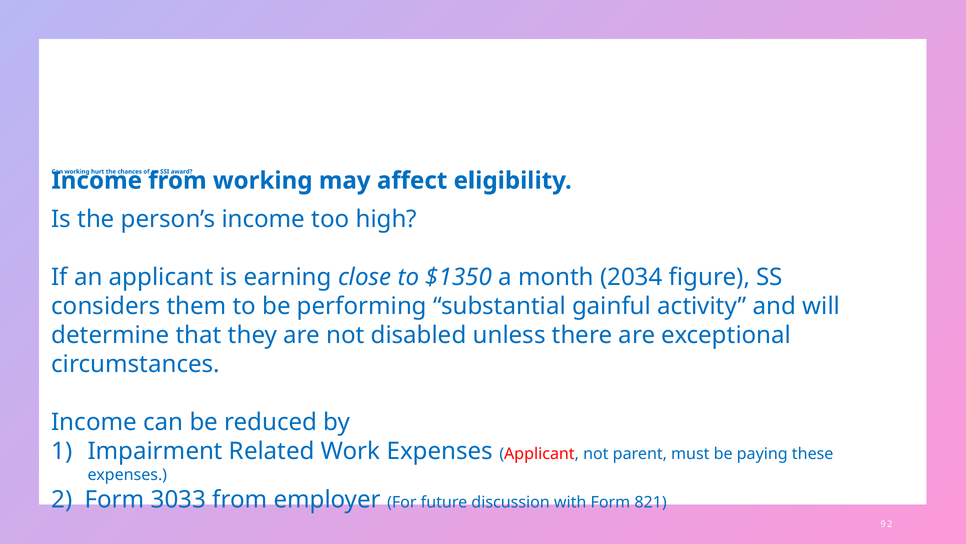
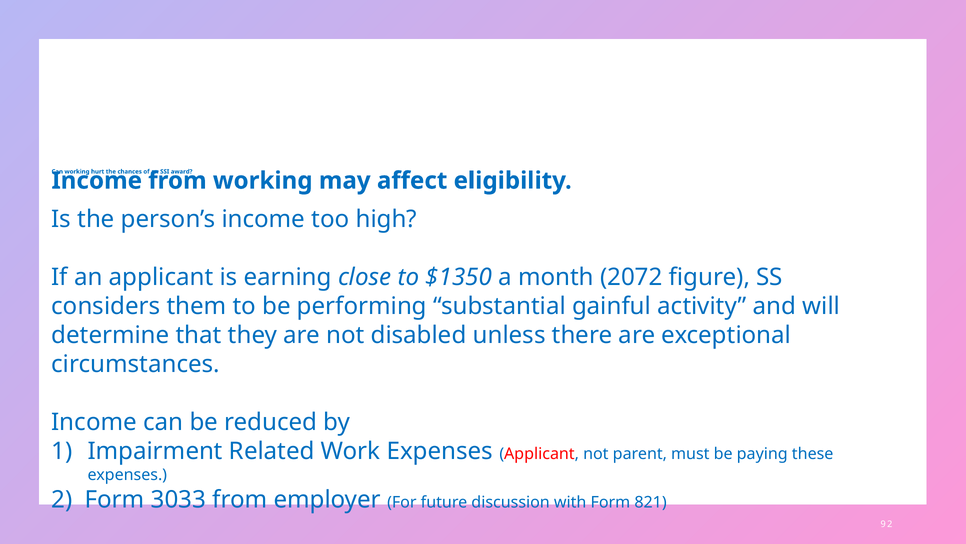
2034: 2034 -> 2072
